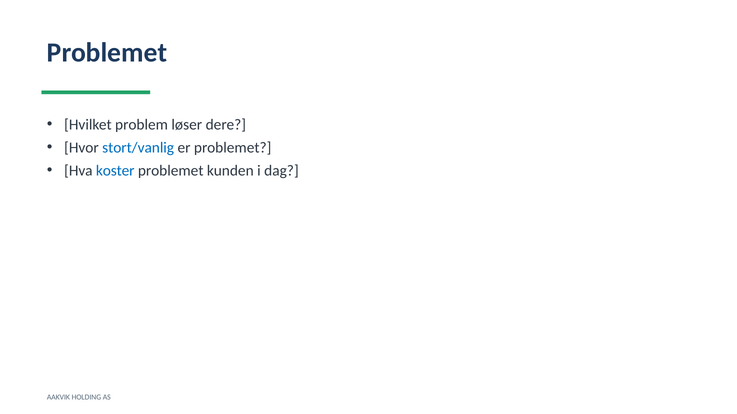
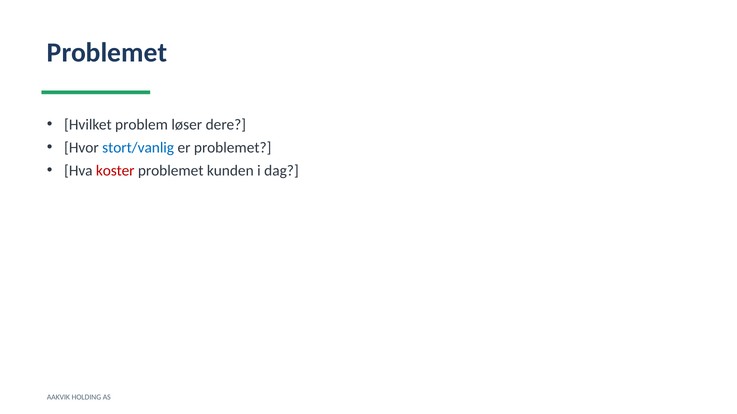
koster colour: blue -> red
